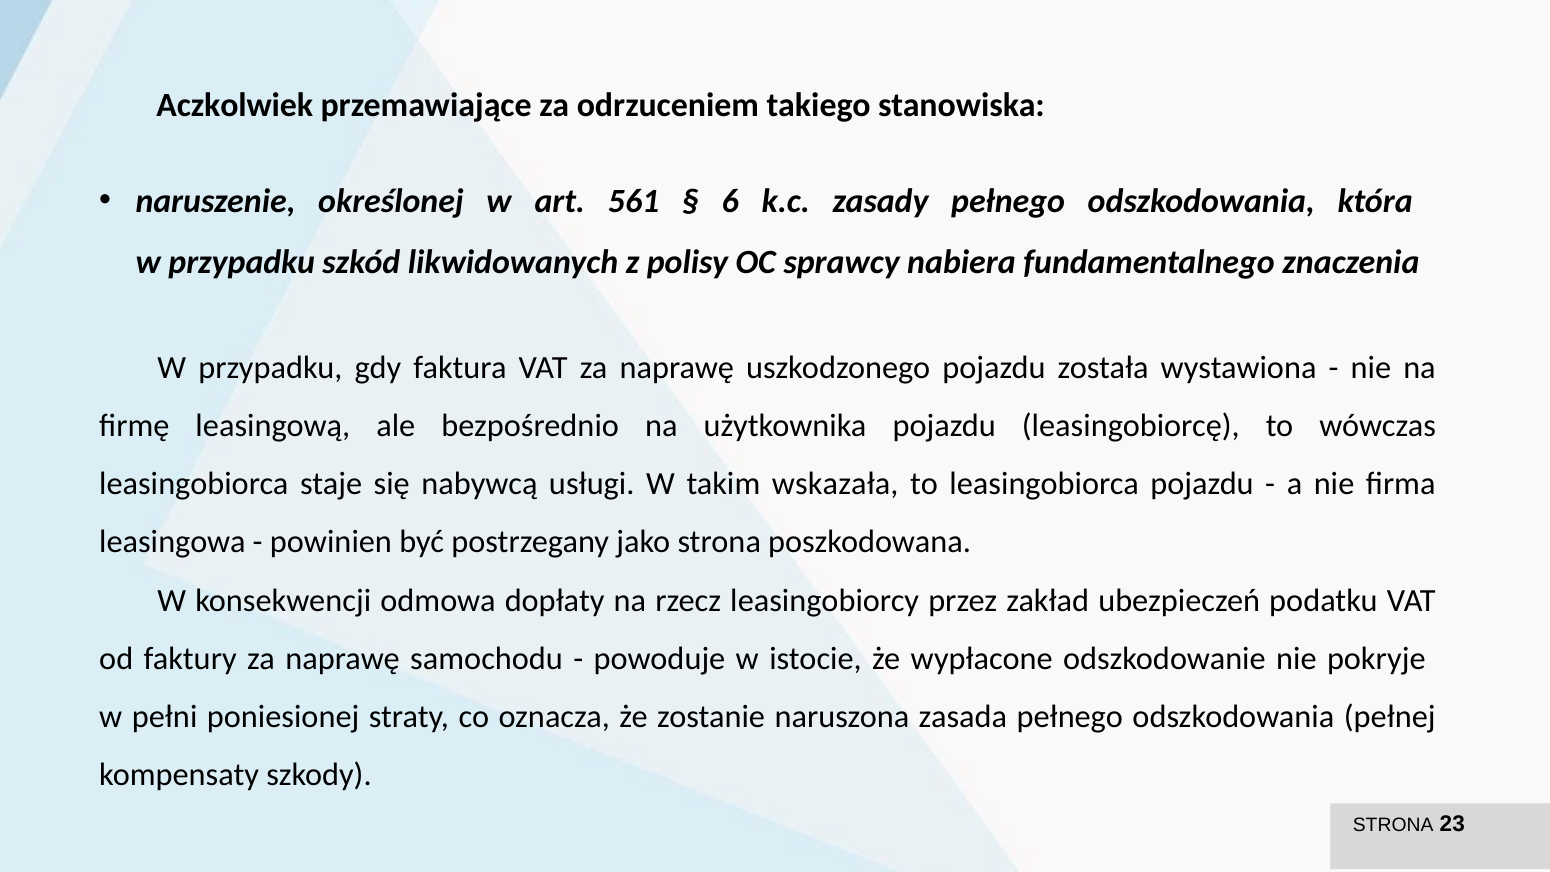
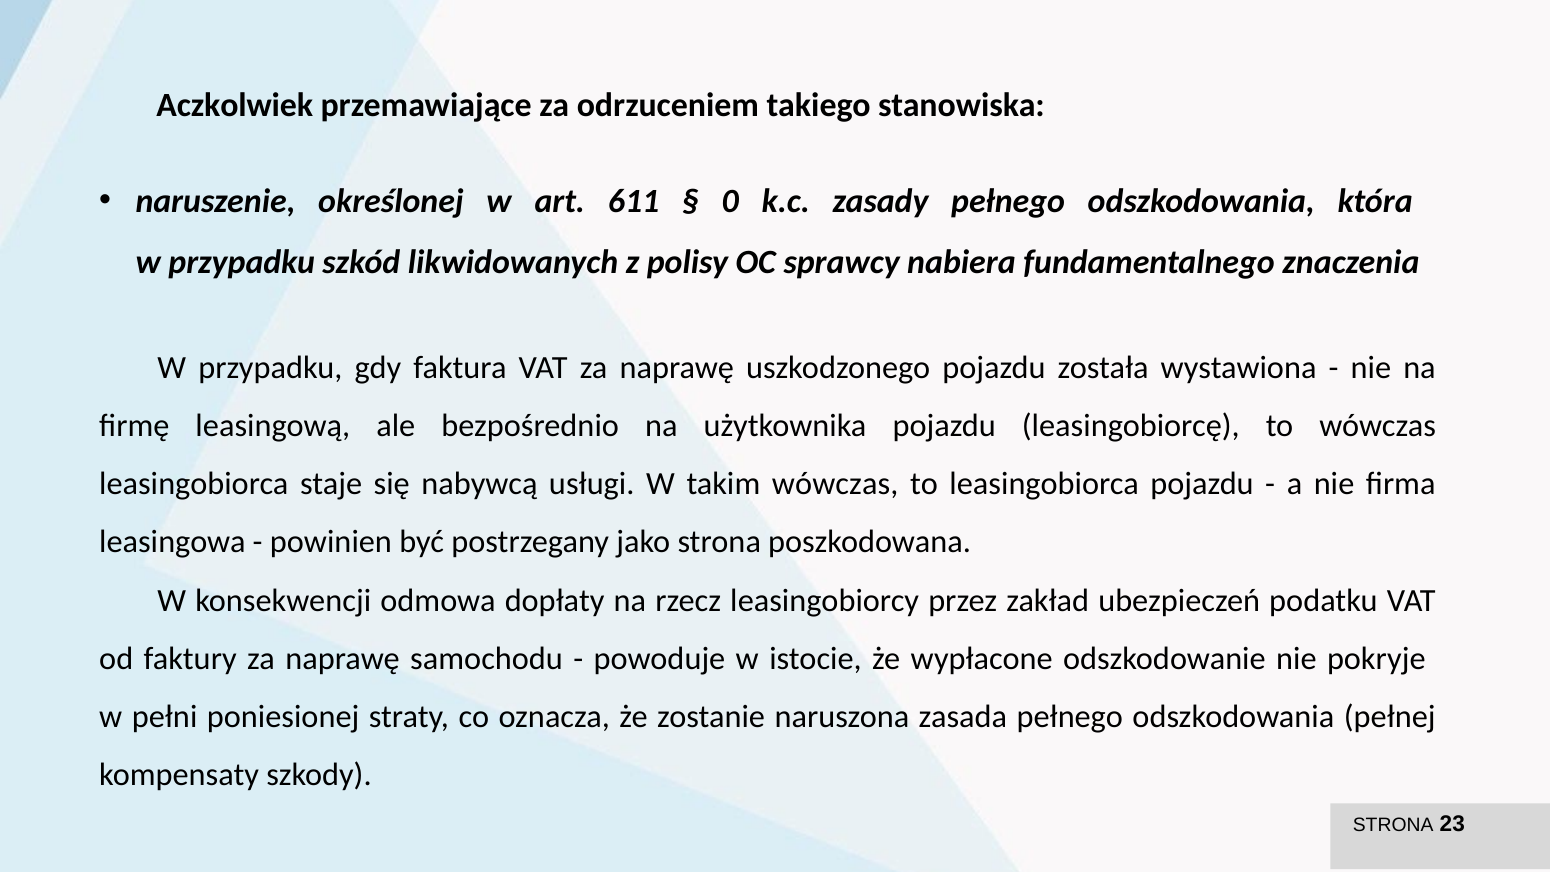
561: 561 -> 611
6: 6 -> 0
takim wskazała: wskazała -> wówczas
